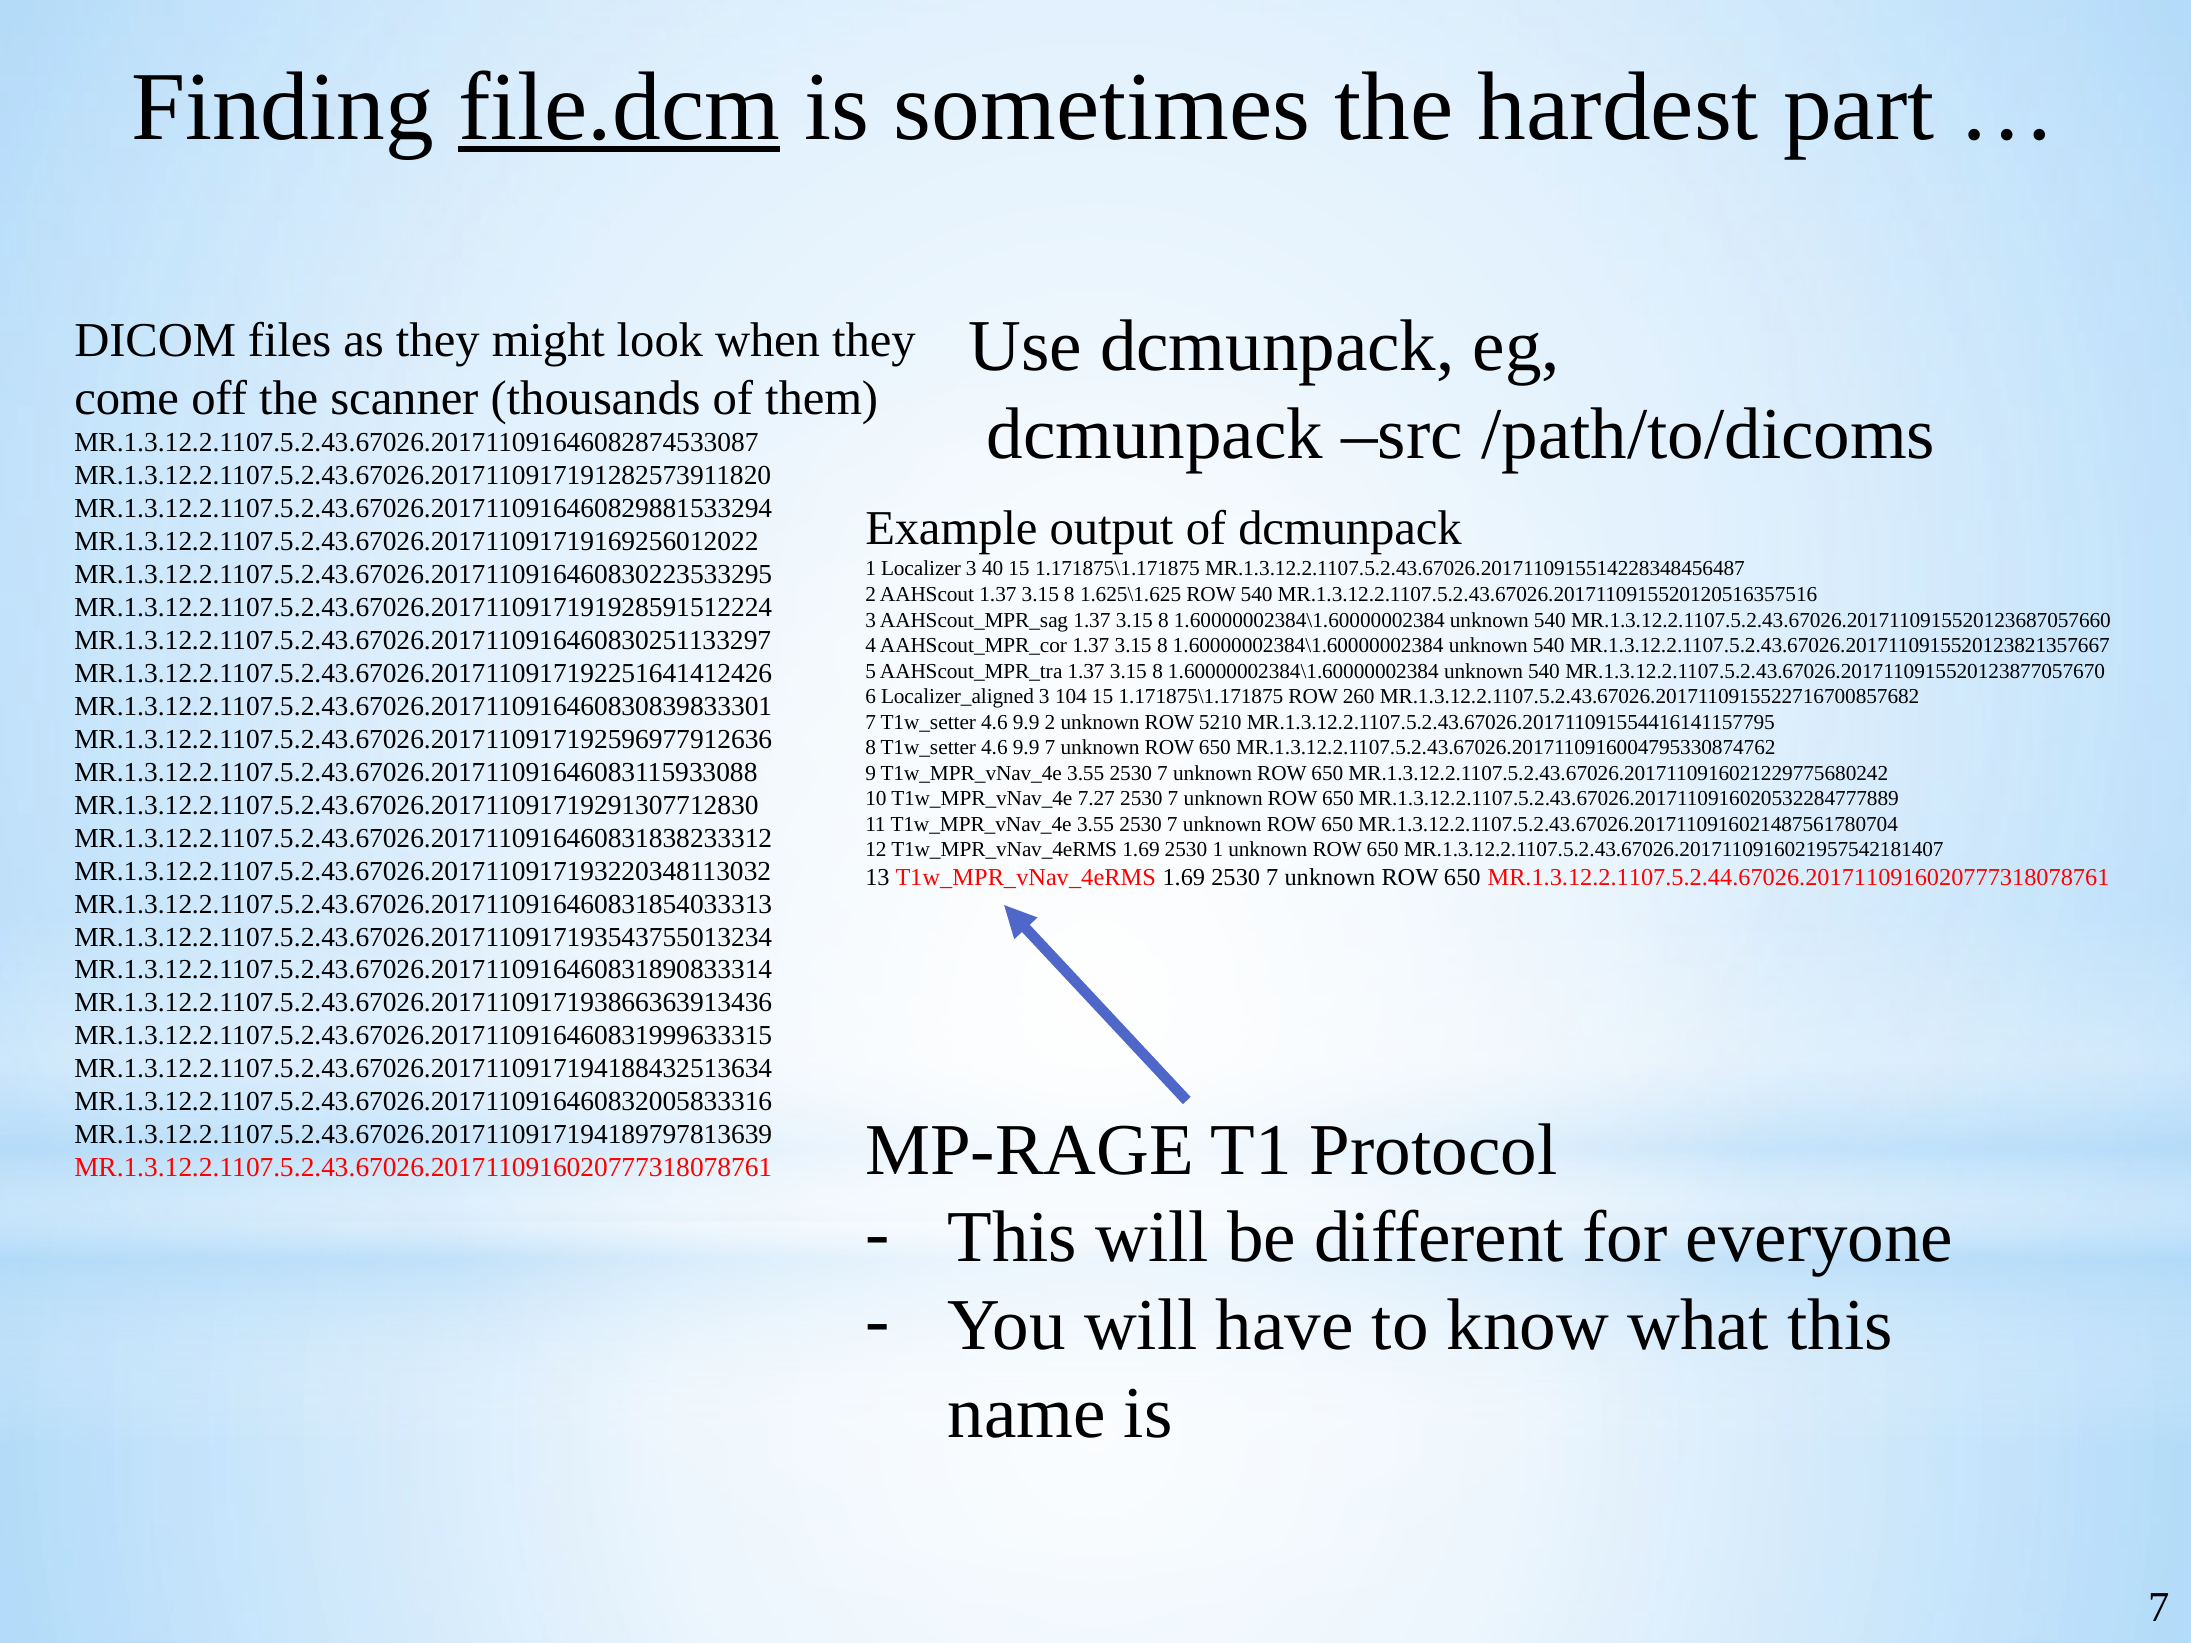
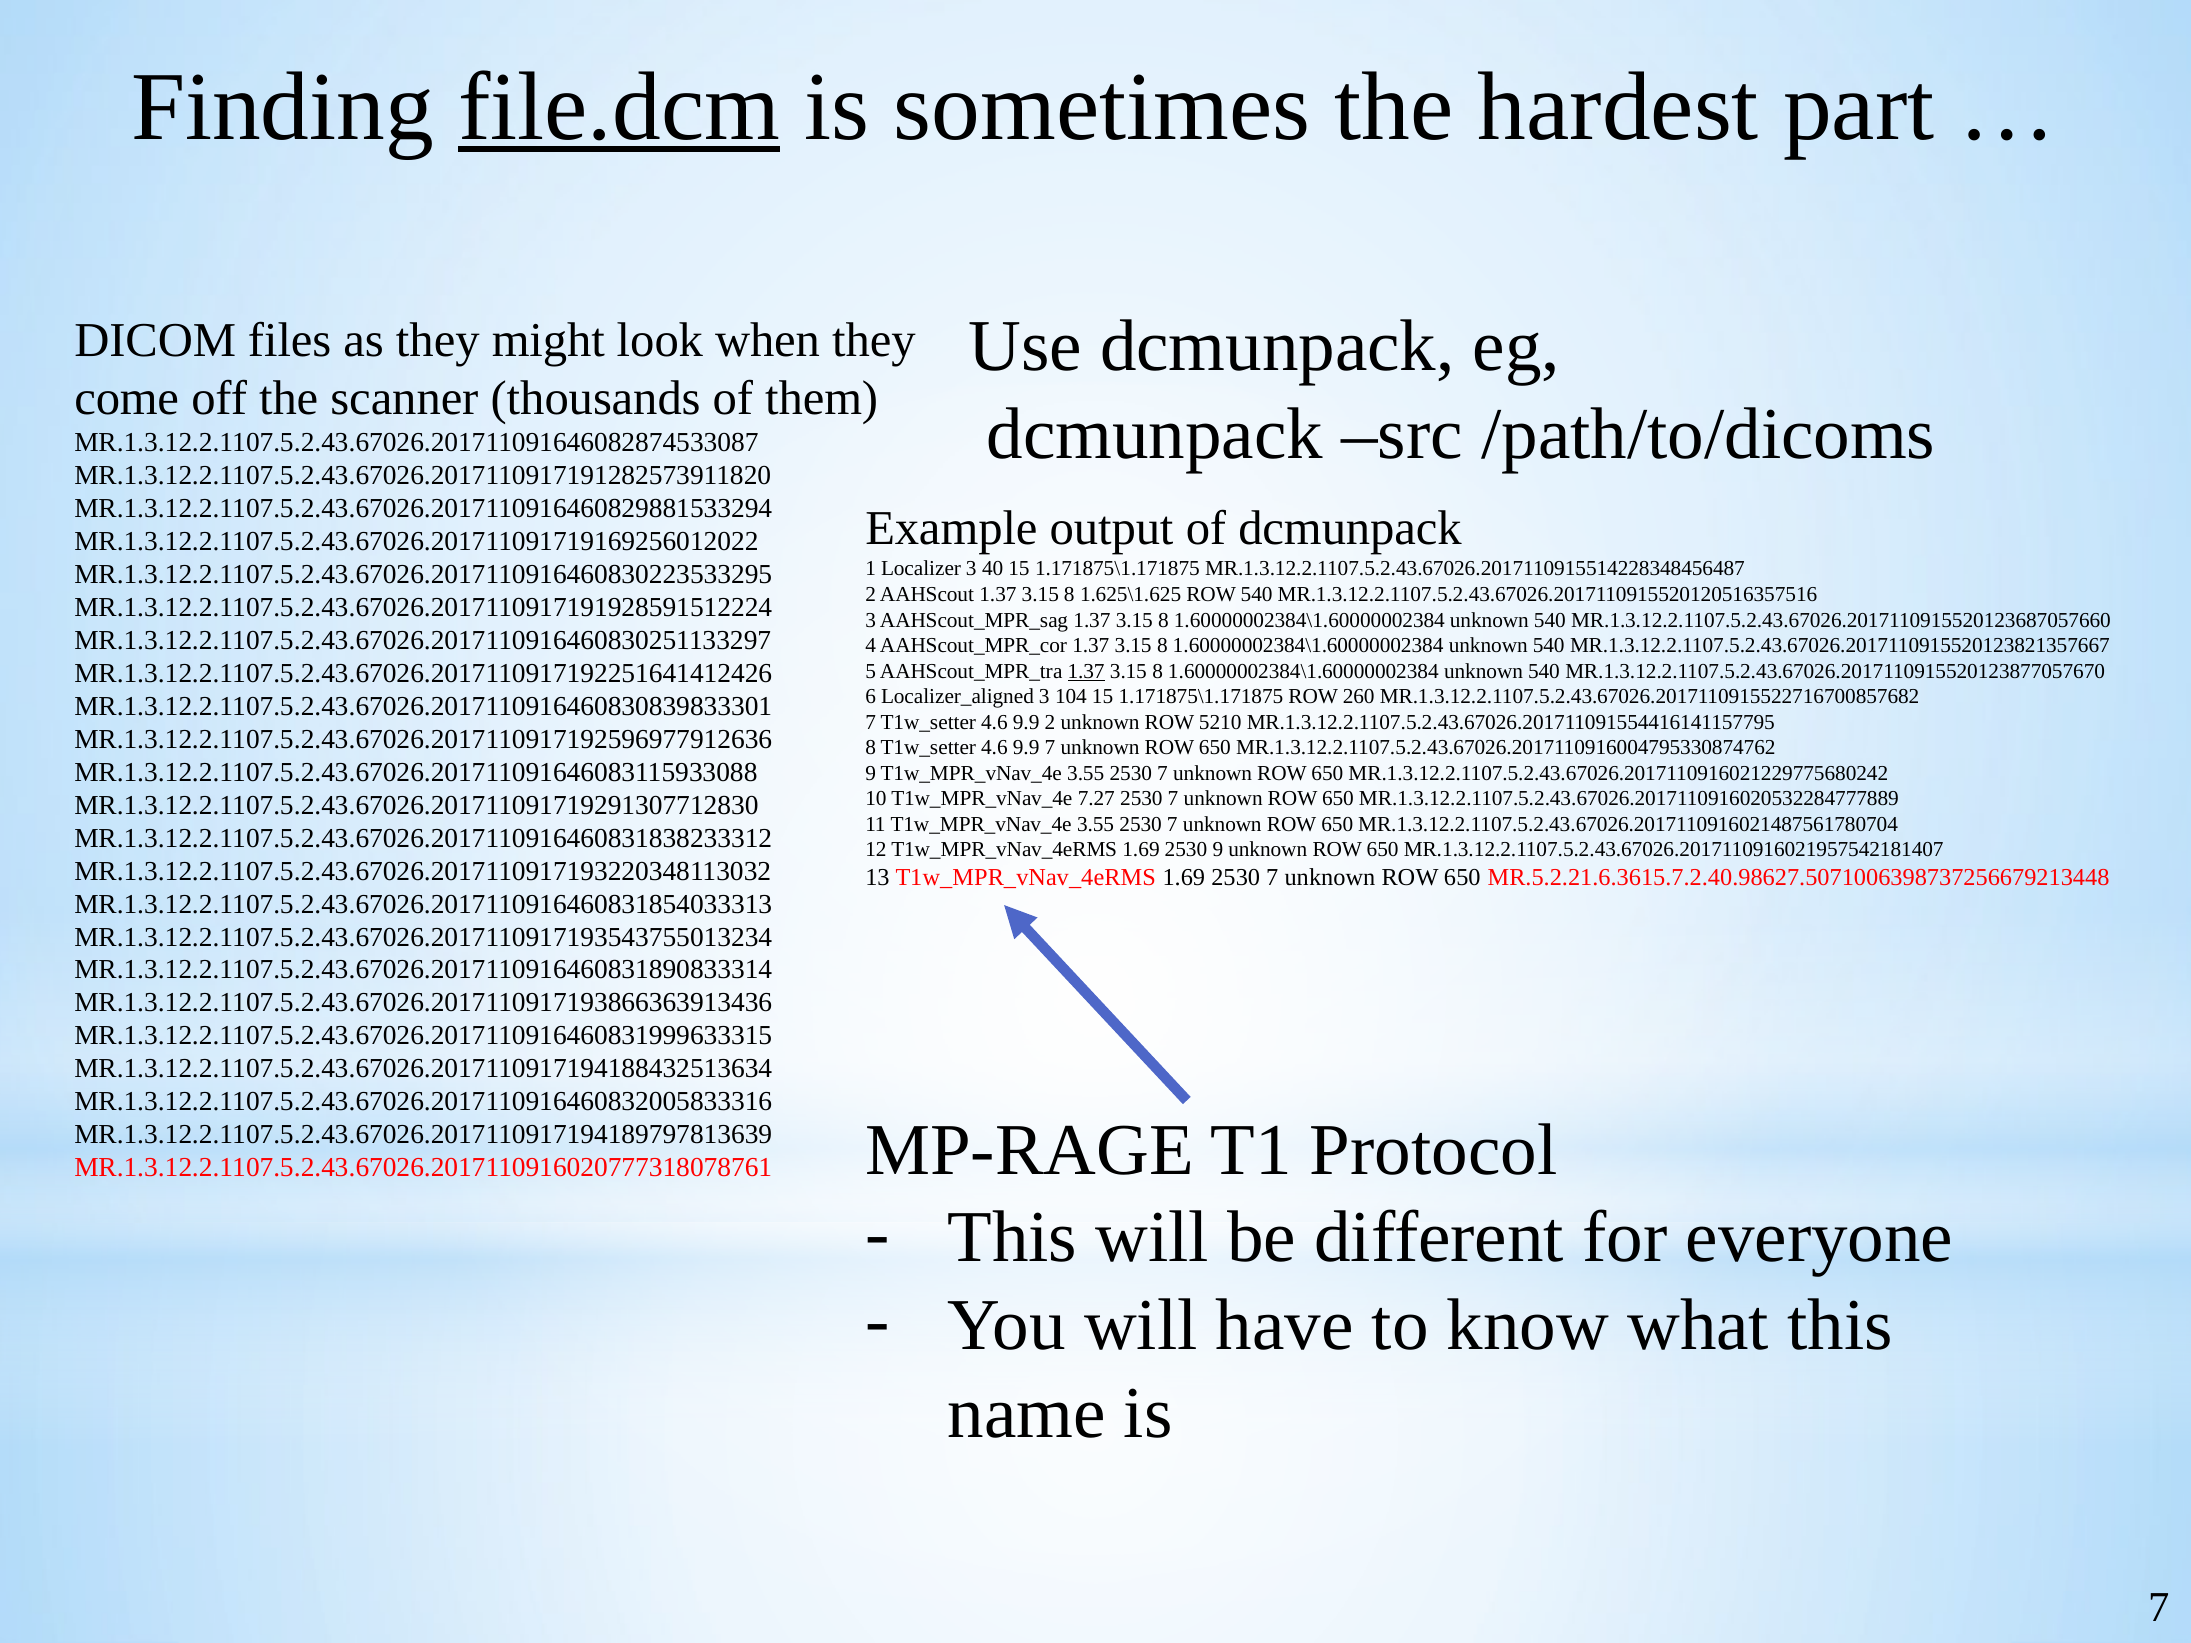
1.37 at (1086, 671) underline: none -> present
2530 1: 1 -> 9
MR.1.3.12.2.1107.5.2.44.67026.2017110916020777318078761: MR.1.3.12.2.1107.5.2.44.67026.2017110916020777318078761 -> MR.5.2.21.6.3615.7.2.40.98627.5071006398737256679213448
